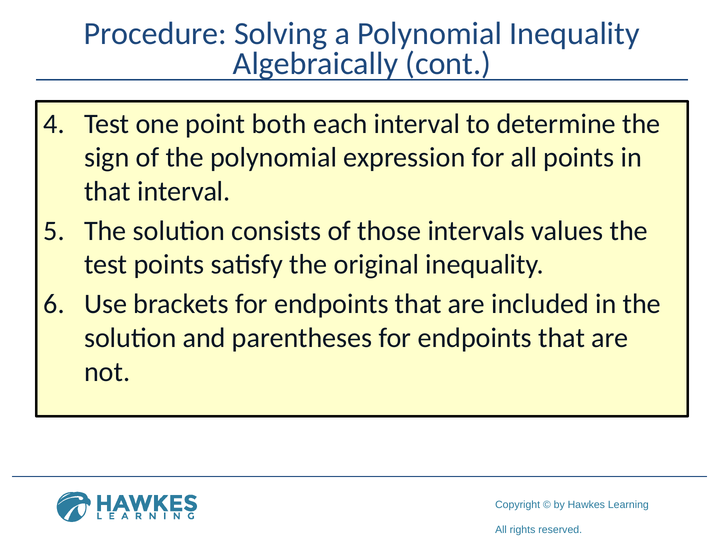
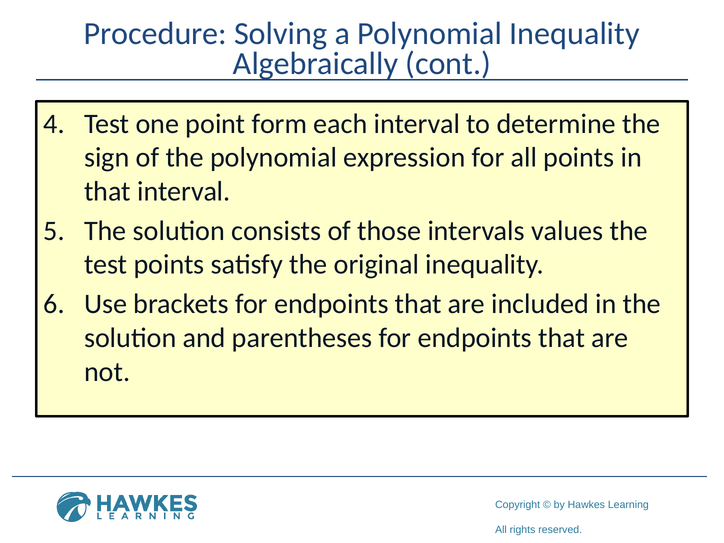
both: both -> form
